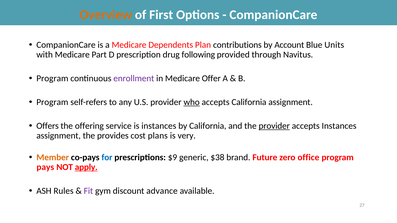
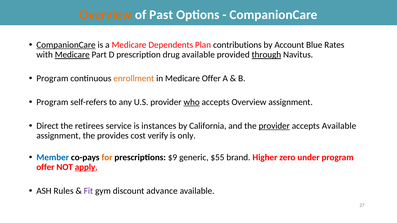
First: First -> Past
CompanionCare at (66, 45) underline: none -> present
Units: Units -> Rates
Medicare at (72, 55) underline: none -> present
drug following: following -> available
through underline: none -> present
enrollment colour: purple -> orange
accepts California: California -> Overview
Offers: Offers -> Direct
offering: offering -> retirees
accepts Instances: Instances -> Available
plans: plans -> verify
very: very -> only
Member colour: orange -> blue
for colour: blue -> orange
$38: $38 -> $55
Future: Future -> Higher
office: office -> under
pays at (45, 167): pays -> offer
